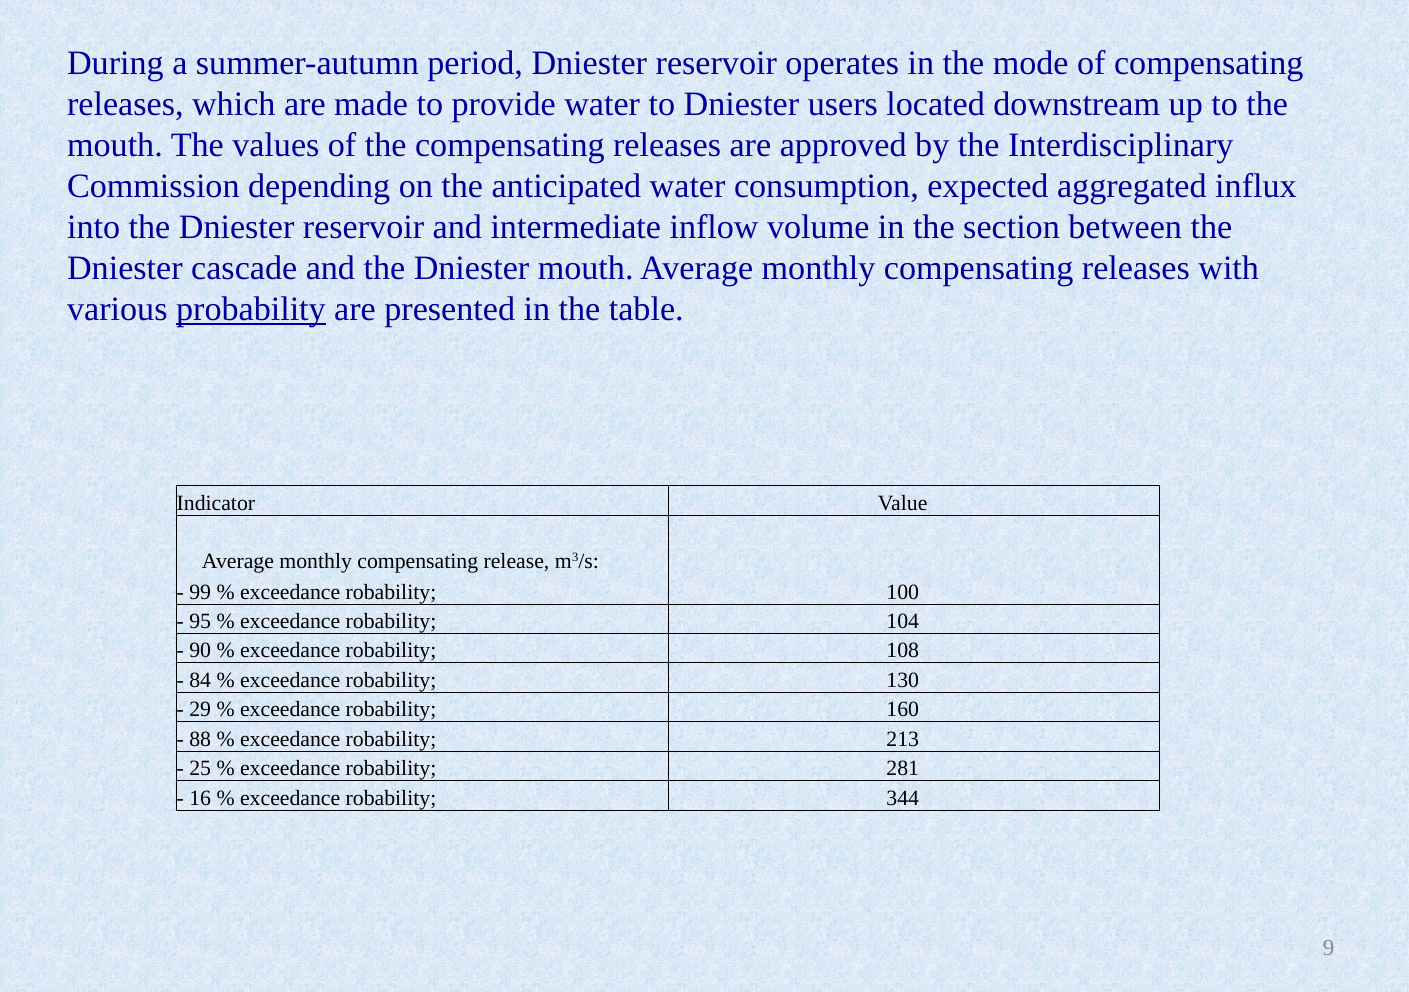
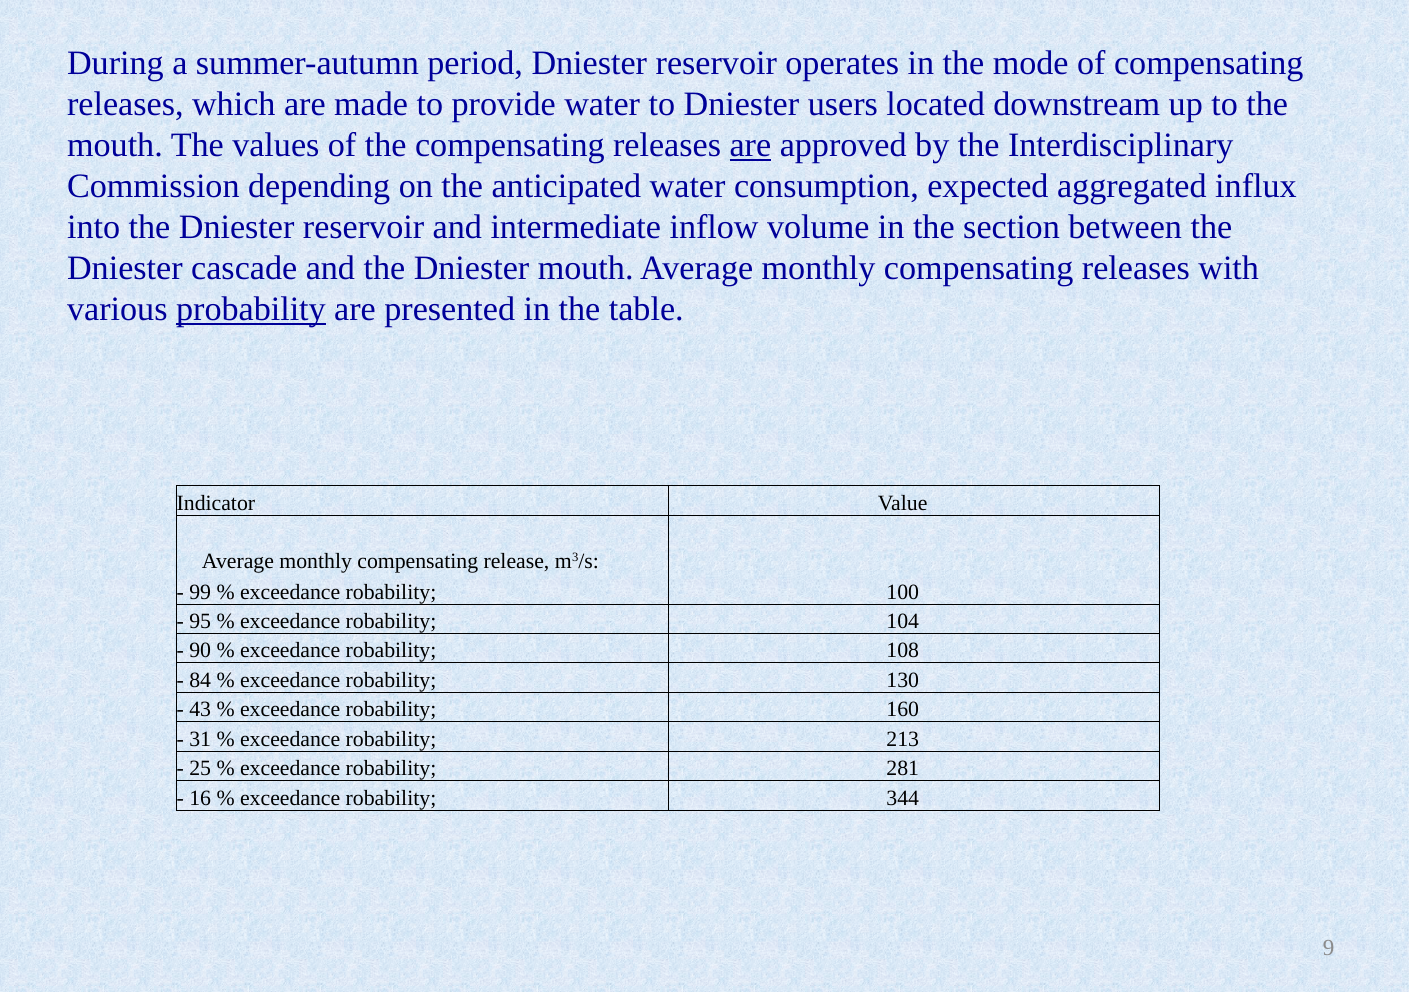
are at (750, 145) underline: none -> present
29: 29 -> 43
88: 88 -> 31
